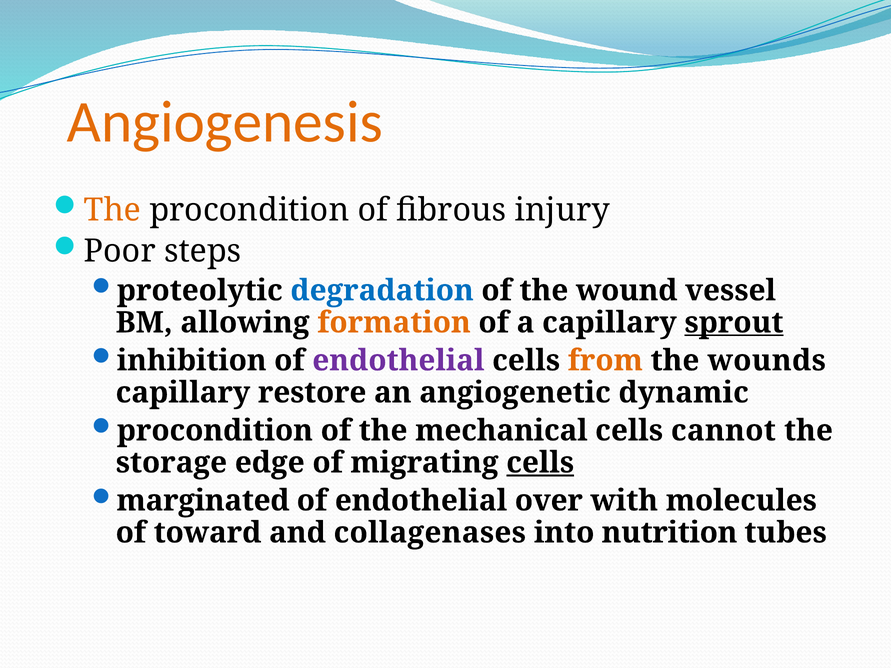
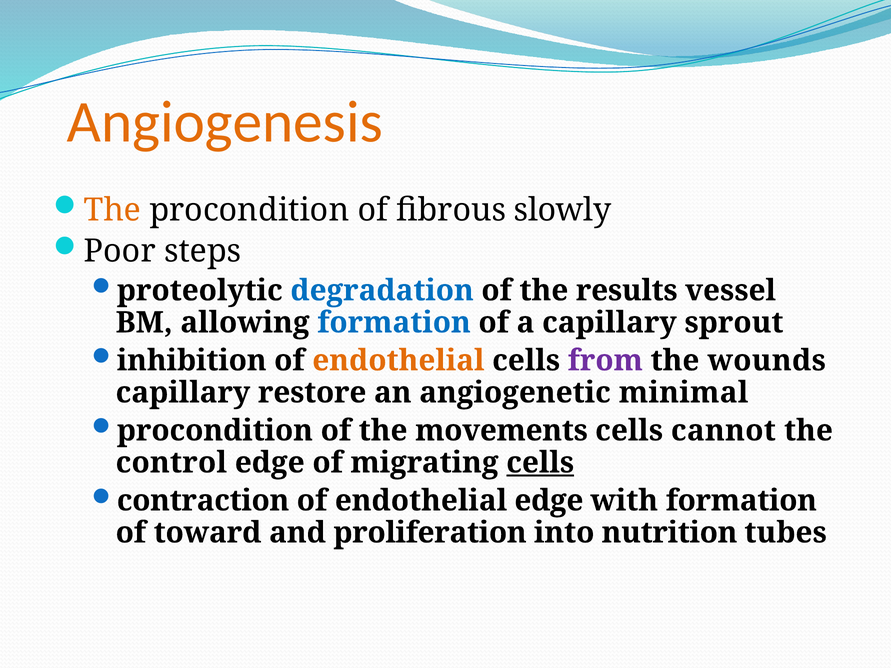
injury: injury -> slowly
wound: wound -> results
formation at (394, 323) colour: orange -> blue
sprout underline: present -> none
endothelial at (398, 361) colour: purple -> orange
from colour: orange -> purple
dynamic: dynamic -> minimal
mechanical: mechanical -> movements
storage: storage -> control
marginated: marginated -> contraction
endothelial over: over -> edge
with molecules: molecules -> formation
collagenases: collagenases -> proliferation
